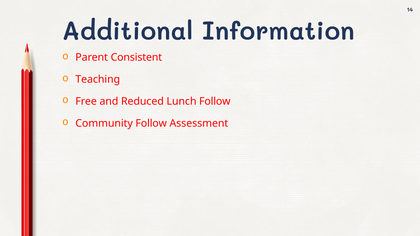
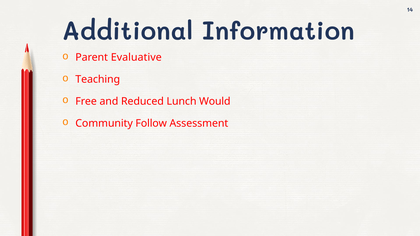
Consistent: Consistent -> Evaluative
Lunch Follow: Follow -> Would
